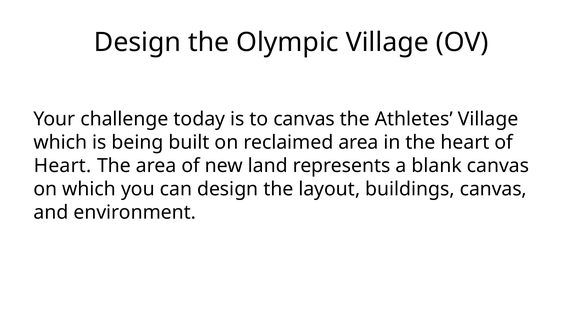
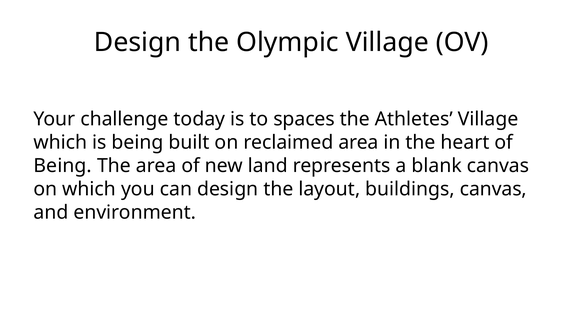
to canvas: canvas -> spaces
Heart at (63, 166): Heart -> Being
